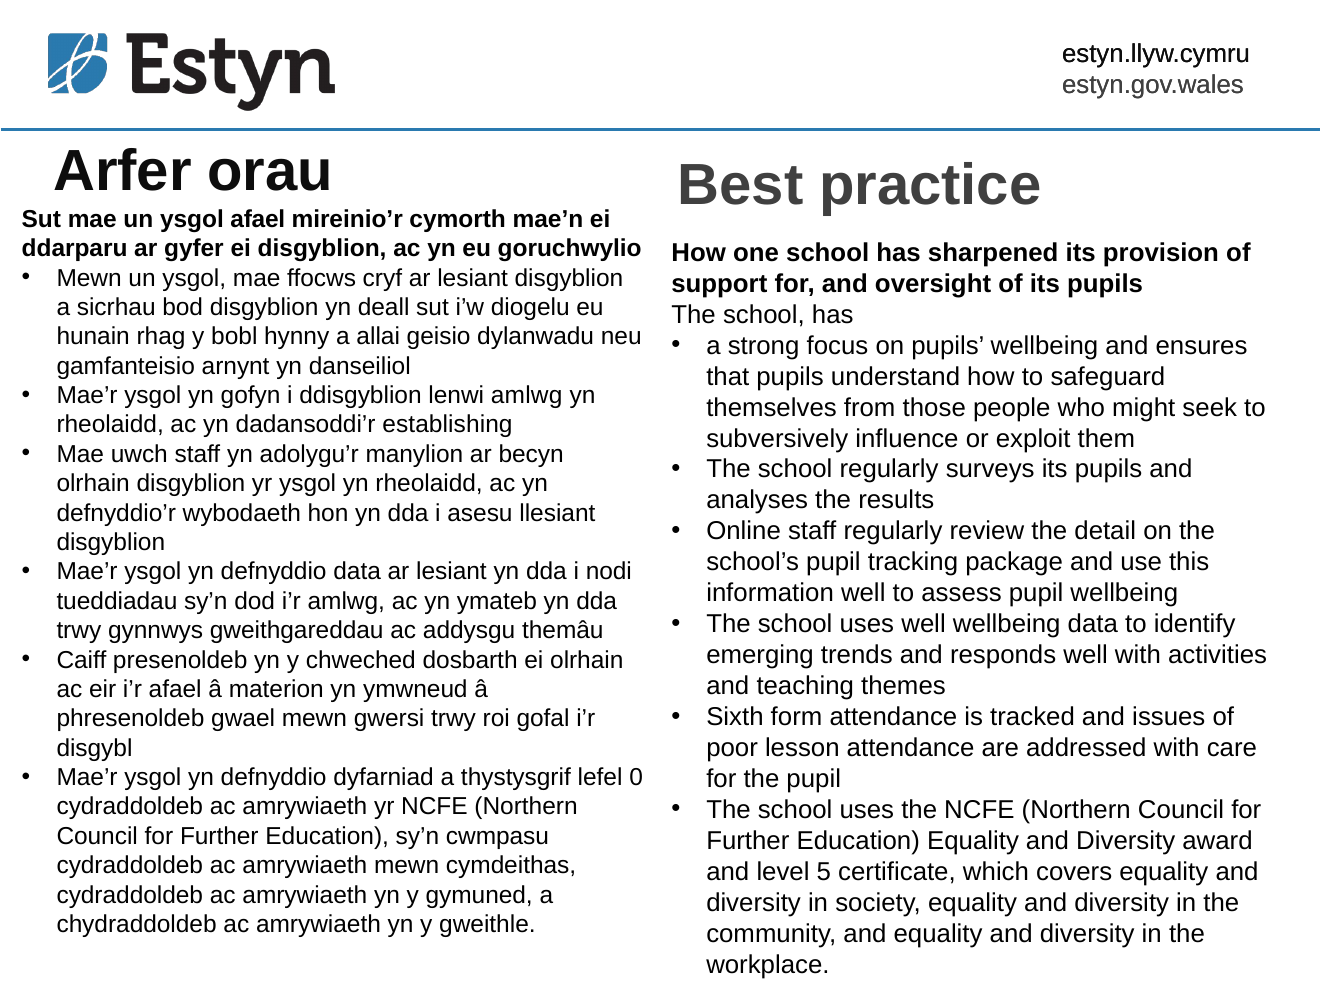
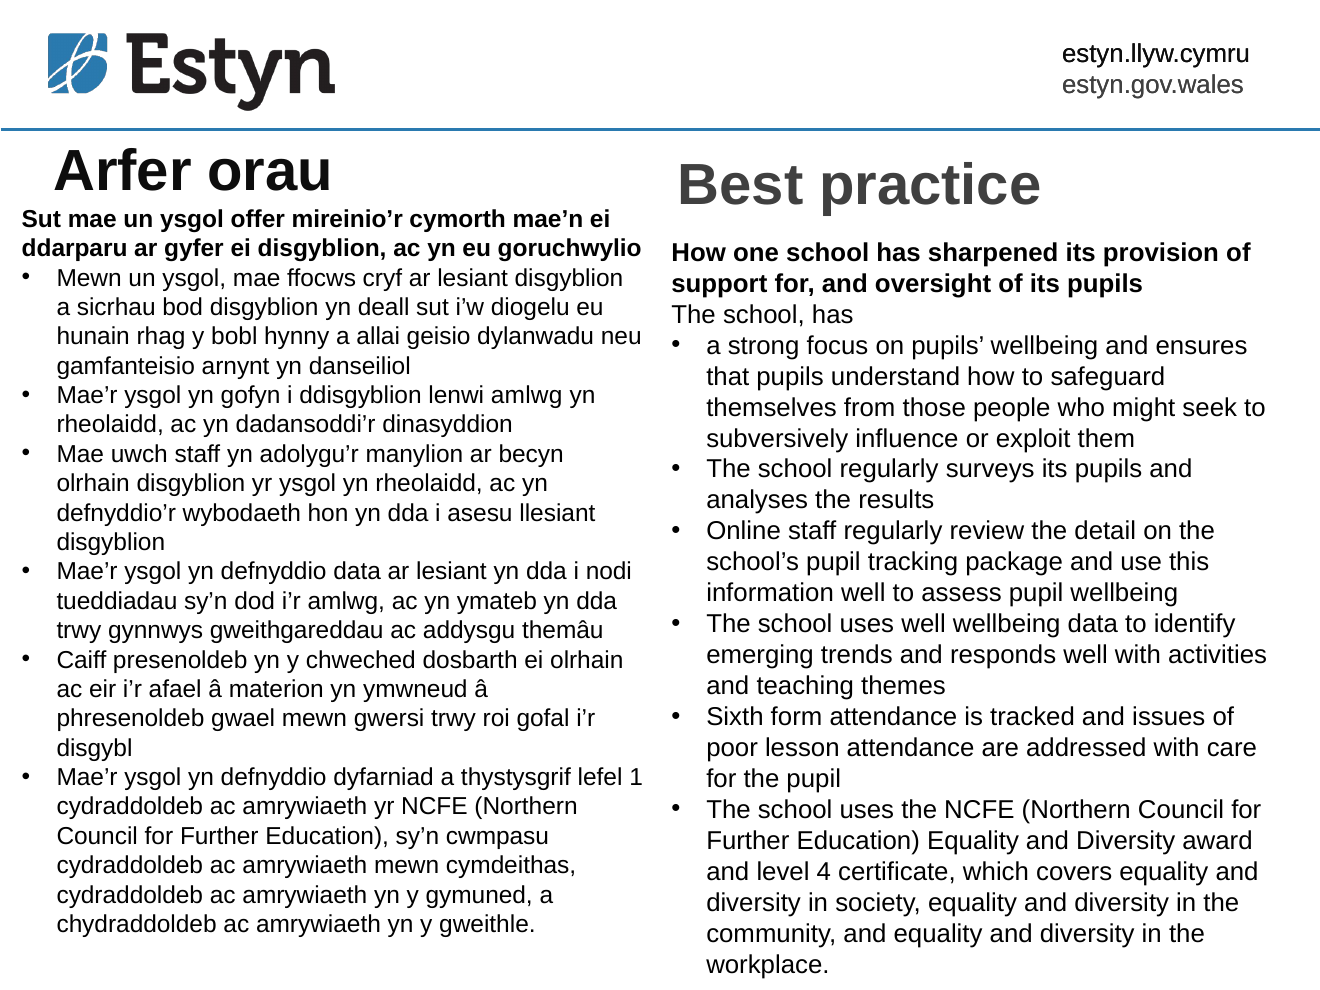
ysgol afael: afael -> offer
establishing: establishing -> dinasyddion
0: 0 -> 1
5: 5 -> 4
